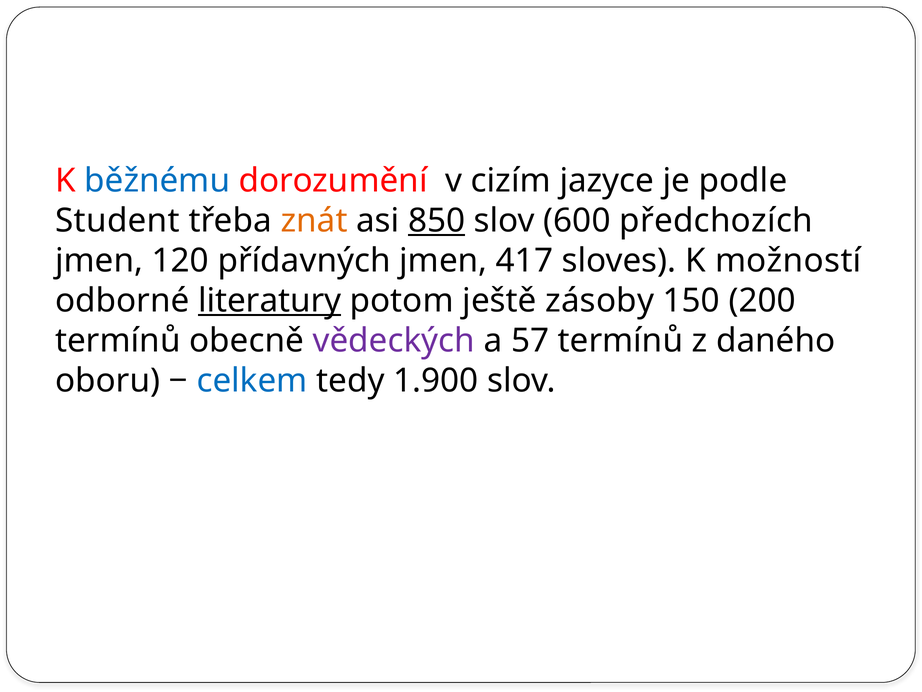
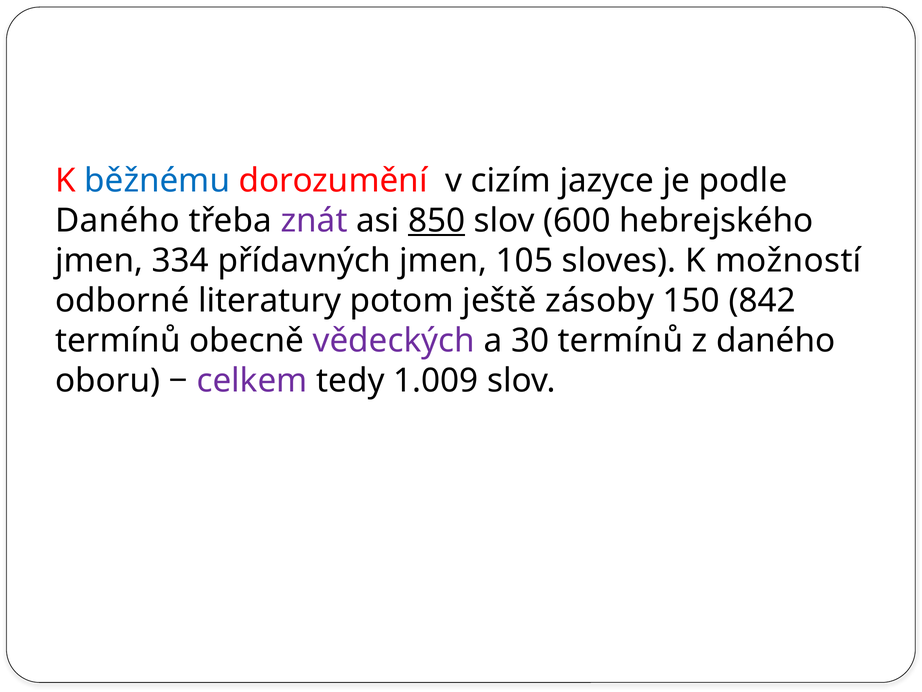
Student at (117, 221): Student -> Daného
znát colour: orange -> purple
předchozích: předchozích -> hebrejského
120: 120 -> 334
417: 417 -> 105
literatury underline: present -> none
200: 200 -> 842
57: 57 -> 30
celkem colour: blue -> purple
1.900: 1.900 -> 1.009
